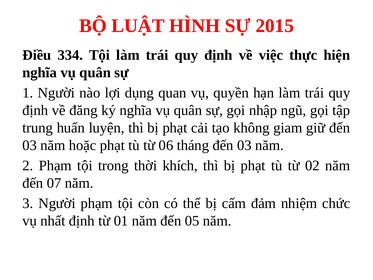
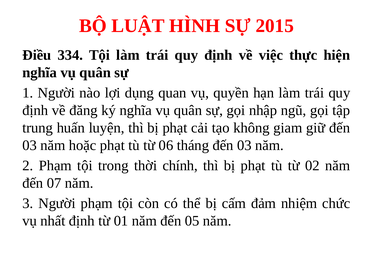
khích: khích -> chính
